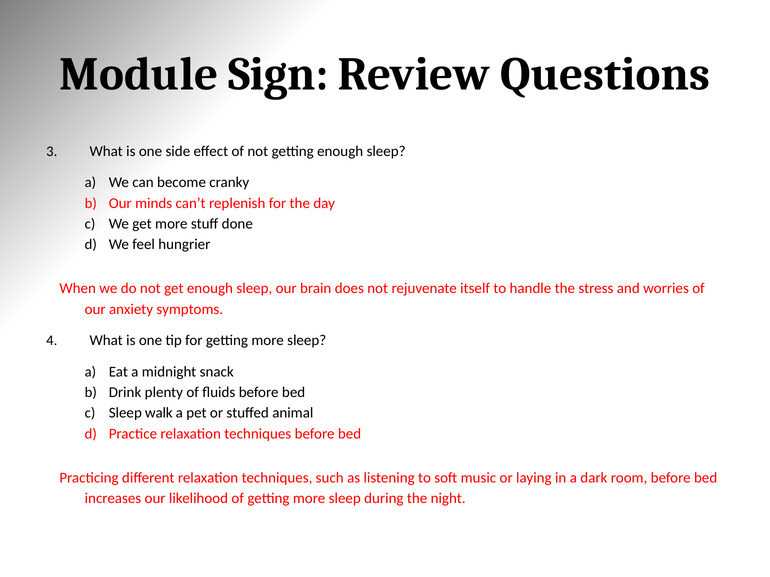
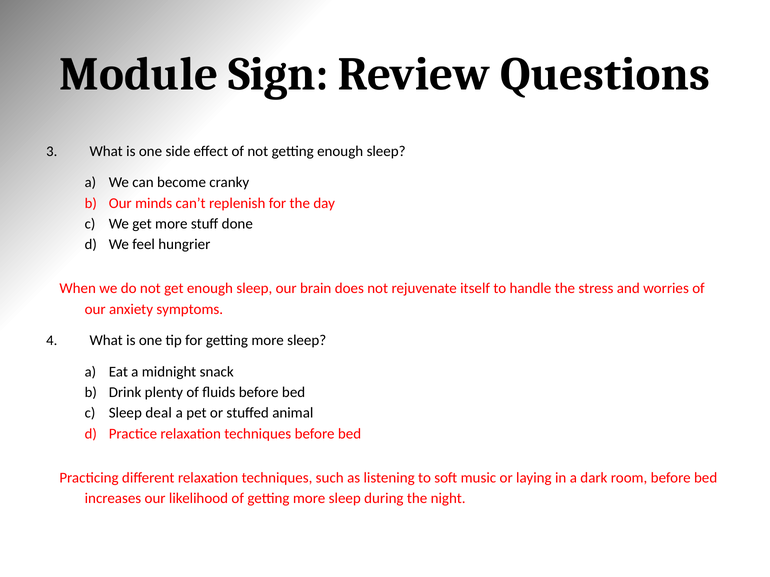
walk: walk -> deal
